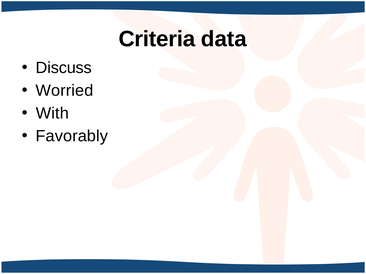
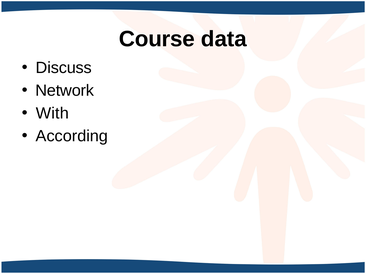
Criteria: Criteria -> Course
Worried: Worried -> Network
Favorably: Favorably -> According
